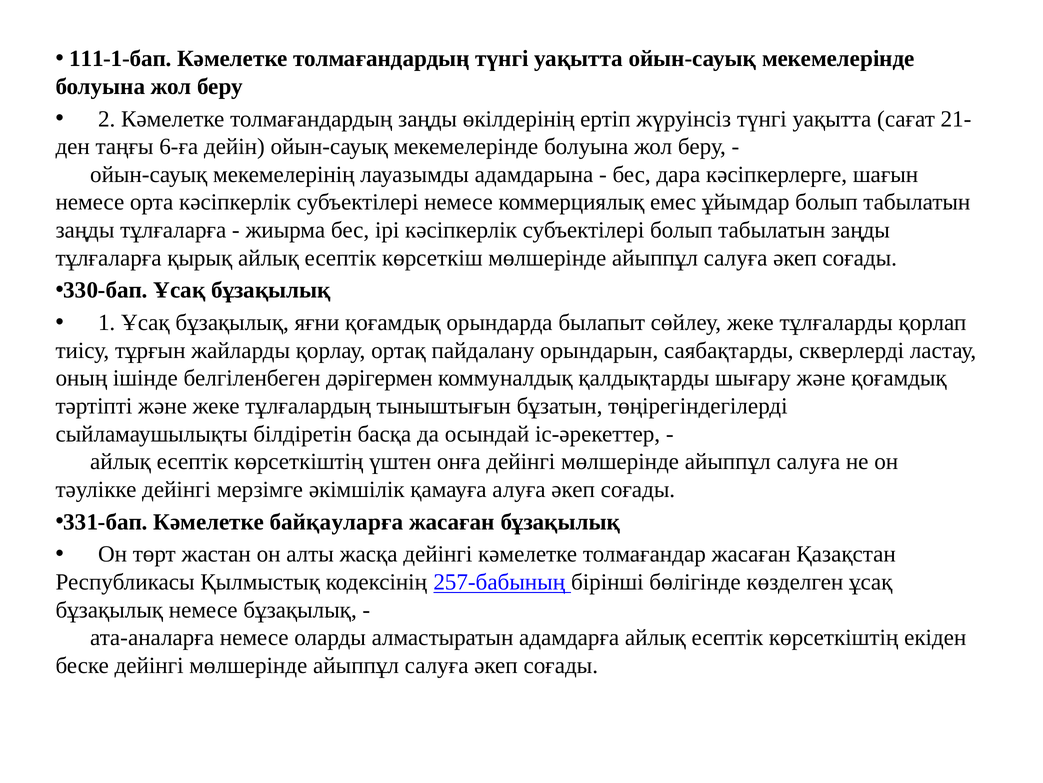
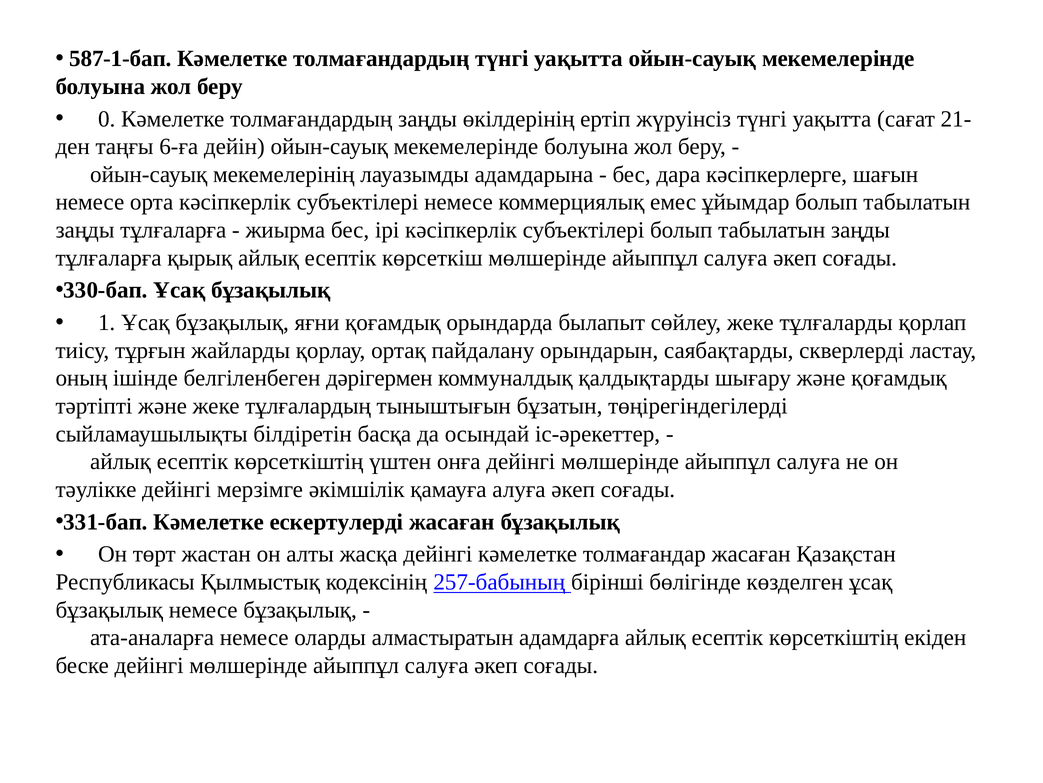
111-1-бап: 111-1-бап -> 587-1-бап
2: 2 -> 0
байқауларға: байқауларға -> ескертулерді
